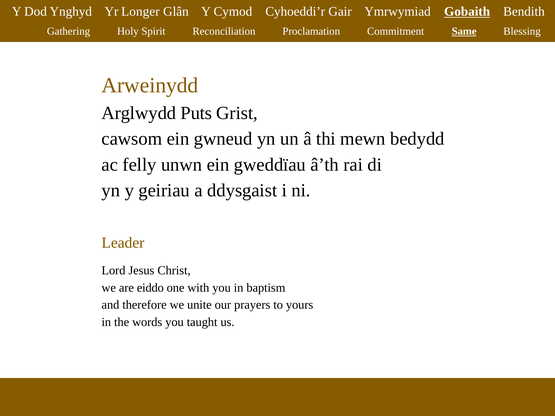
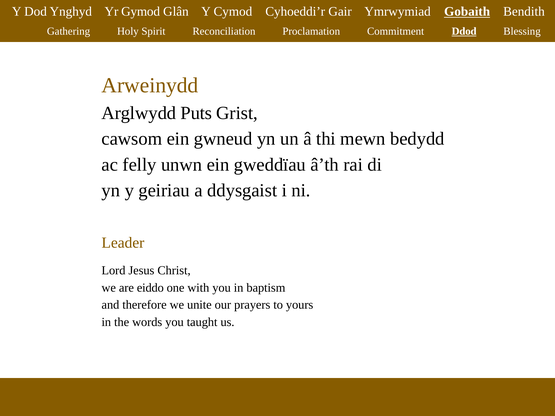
Longer: Longer -> Gymod
Same: Same -> Ddod
